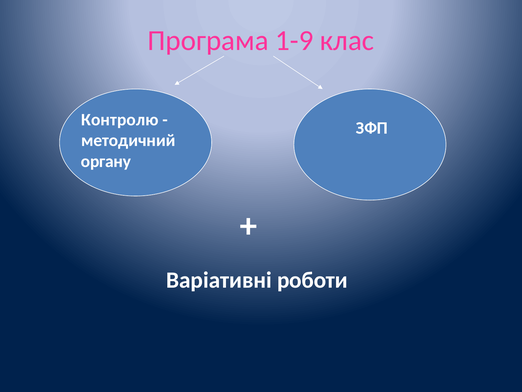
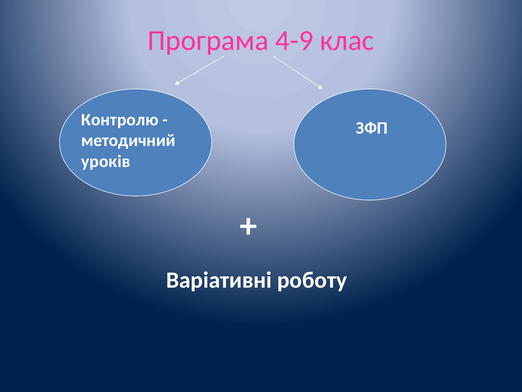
1-9: 1-9 -> 4-9
органу: органу -> уроків
роботи: роботи -> роботу
